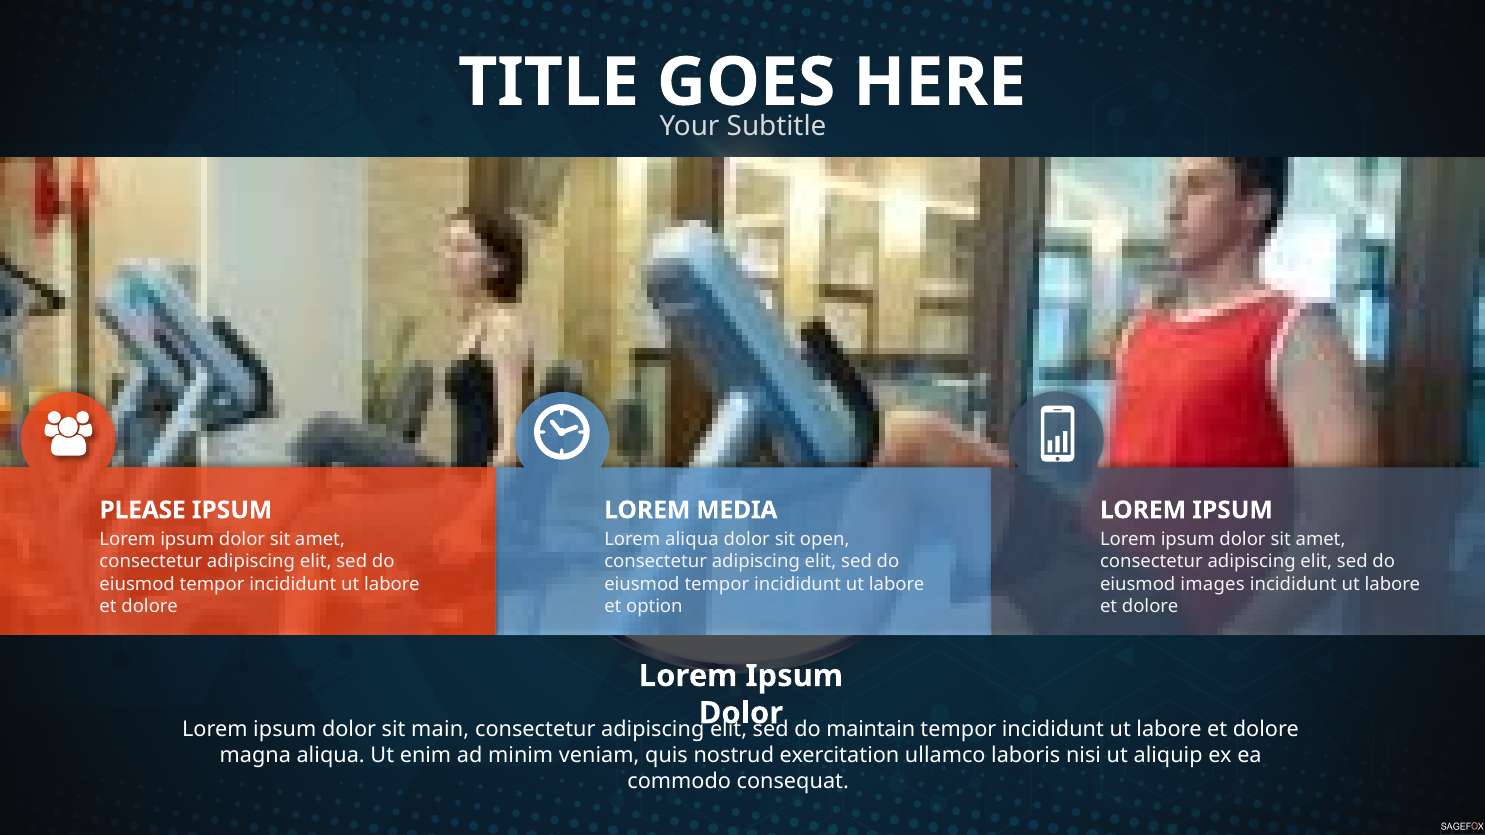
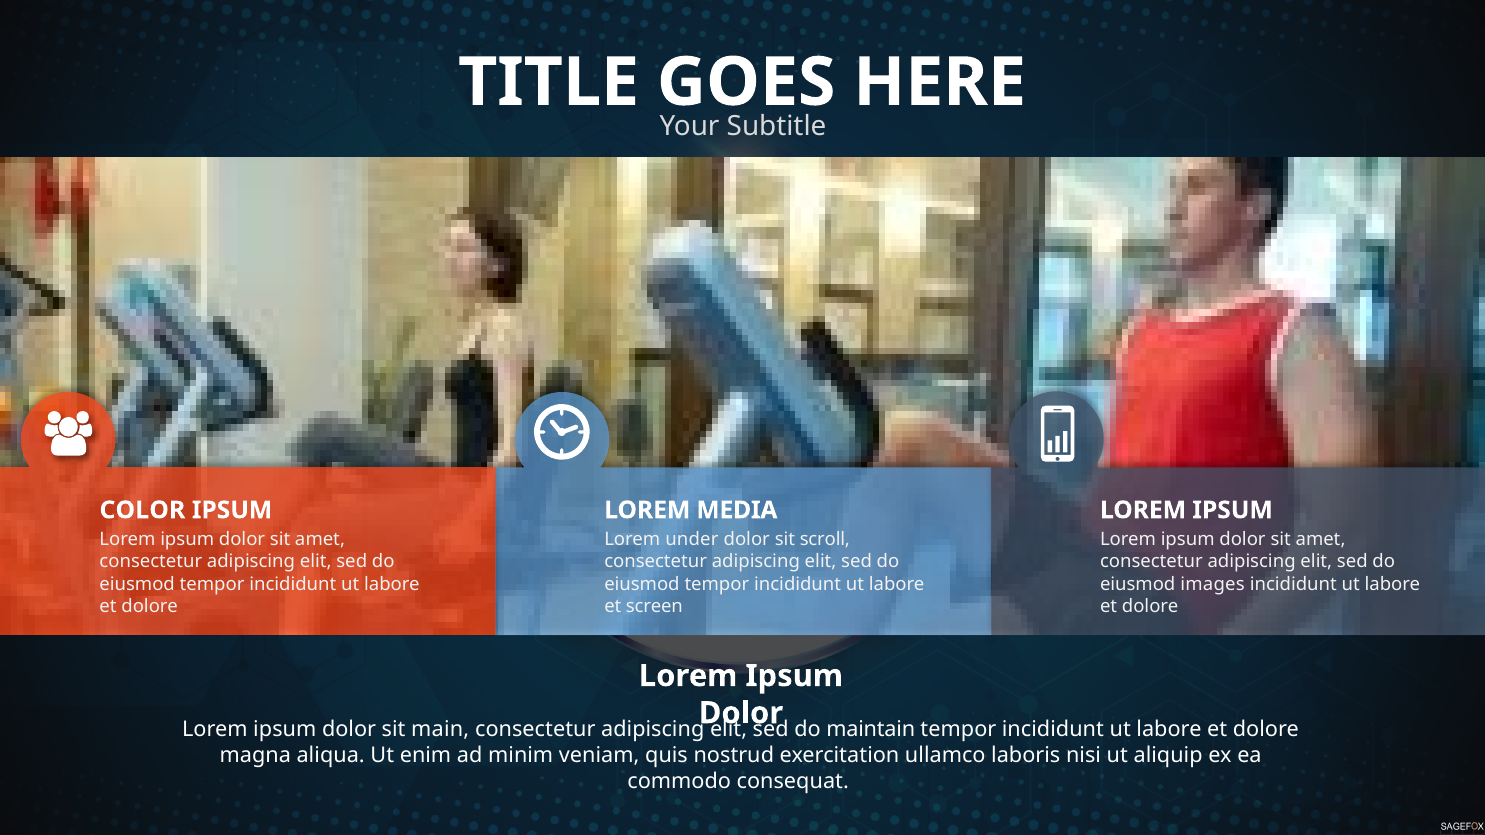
PLEASE: PLEASE -> COLOR
Lorem aliqua: aliqua -> under
open: open -> scroll
option: option -> screen
